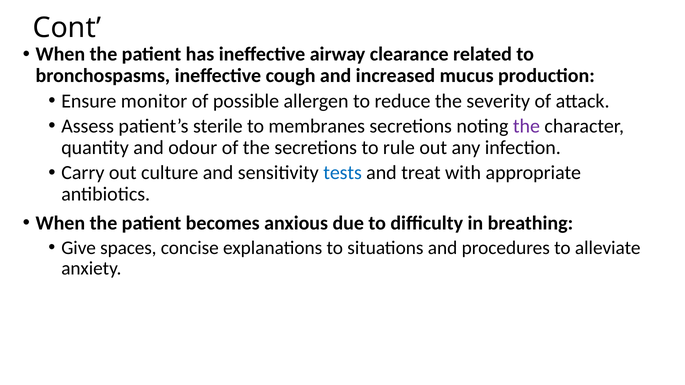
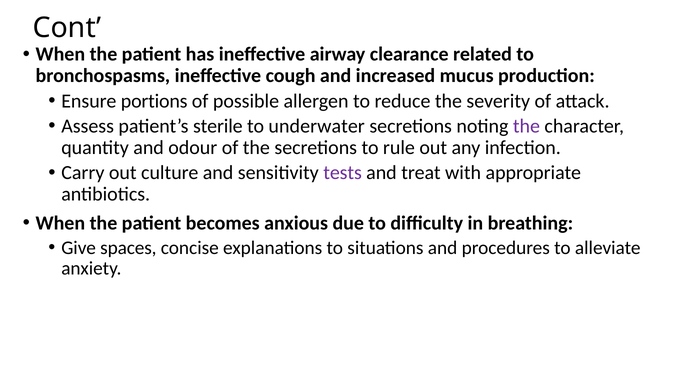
monitor: monitor -> portions
membranes: membranes -> underwater
tests colour: blue -> purple
